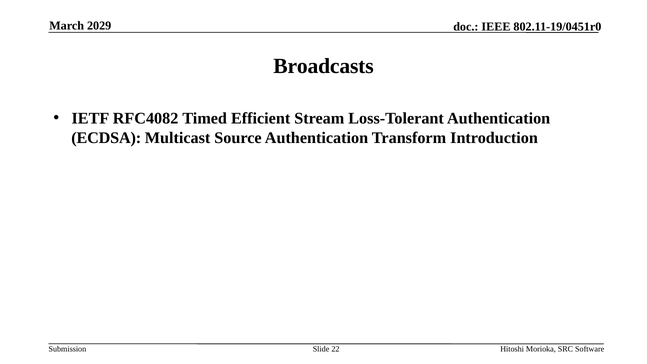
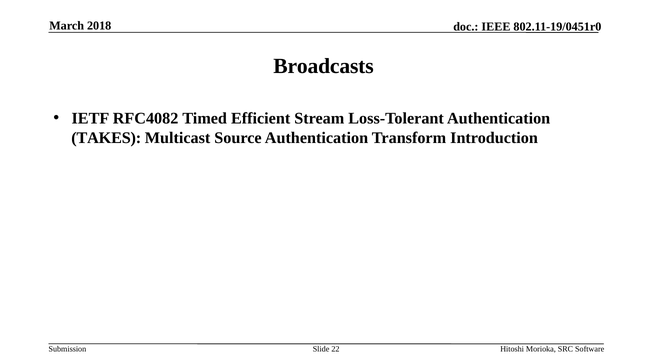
2029: 2029 -> 2018
ECDSA: ECDSA -> TAKES
